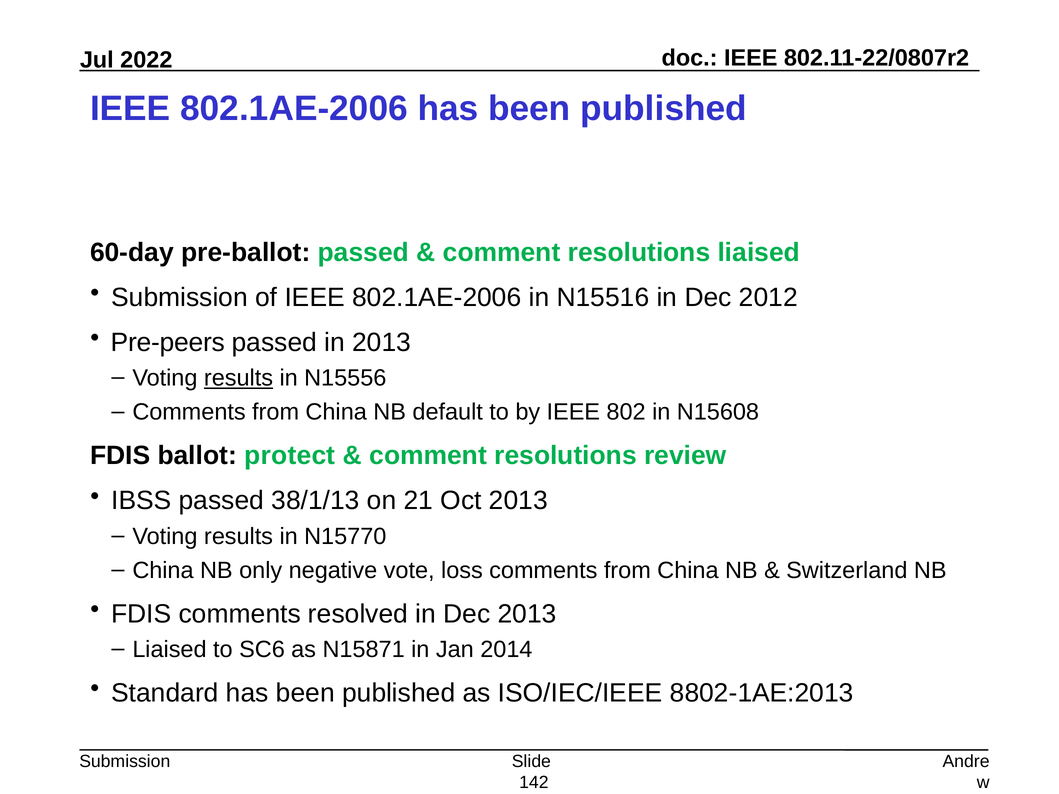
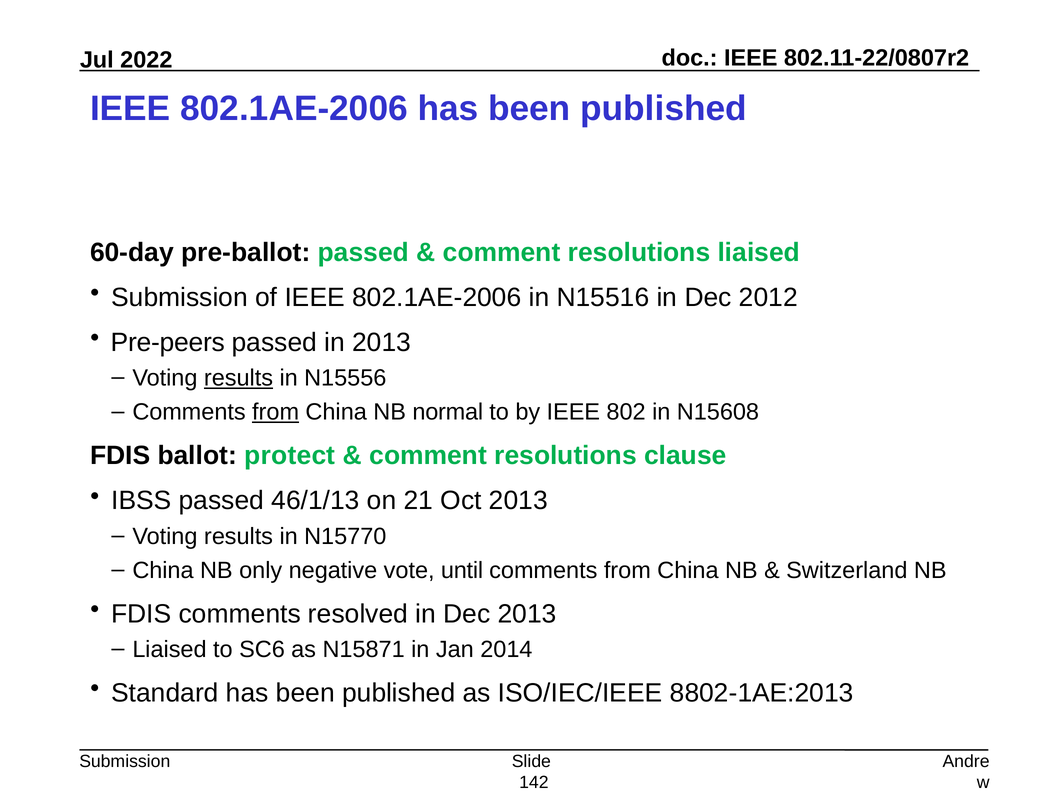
from at (276, 412) underline: none -> present
default: default -> normal
review: review -> clause
38/1/13: 38/1/13 -> 46/1/13
loss: loss -> until
